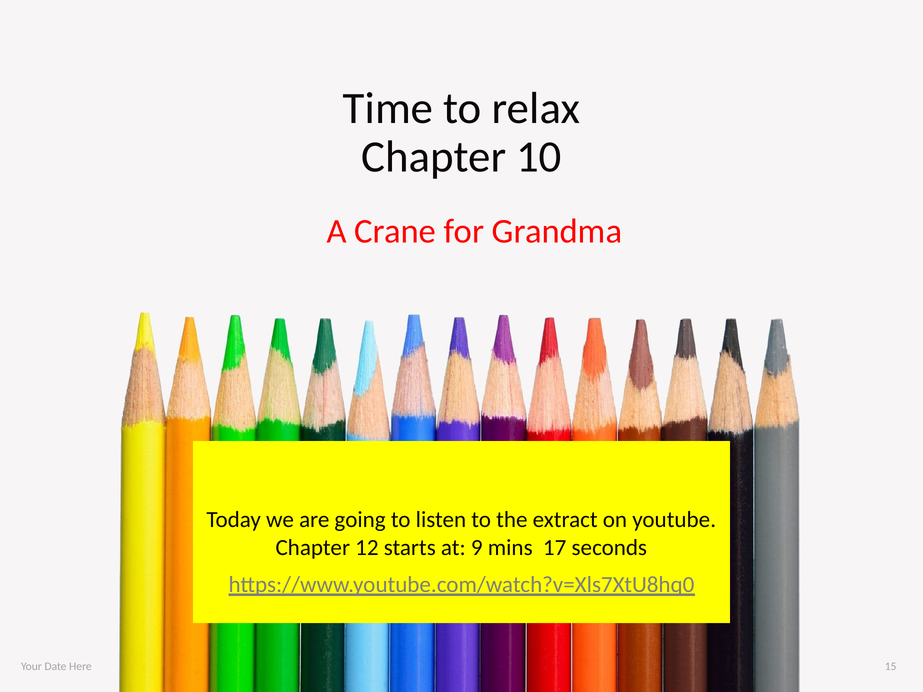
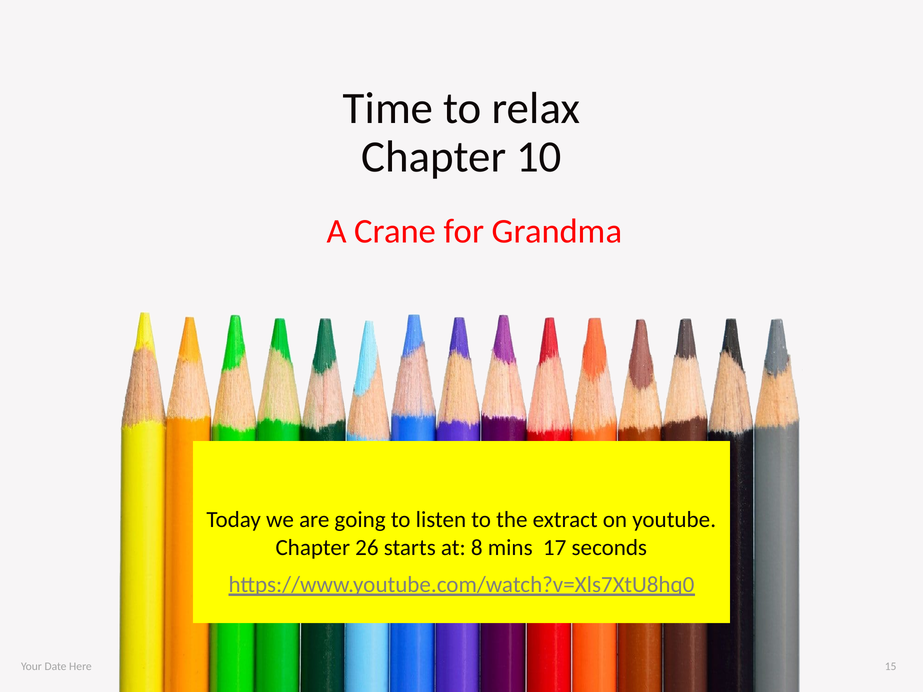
12: 12 -> 26
9: 9 -> 8
